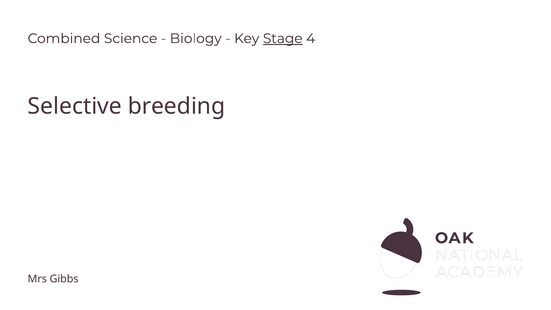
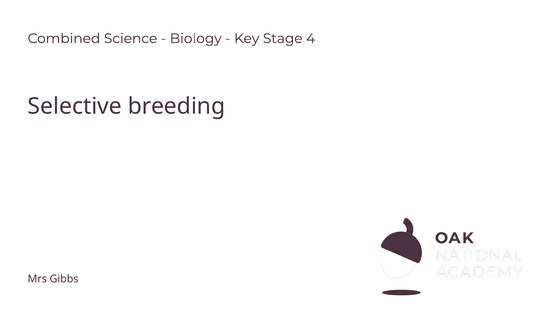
Stage underline: present -> none
